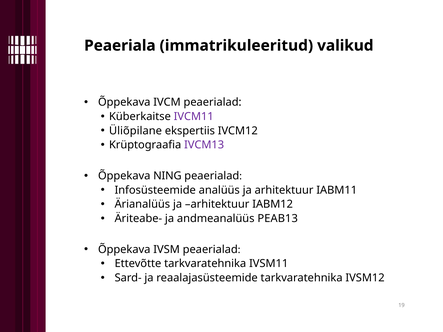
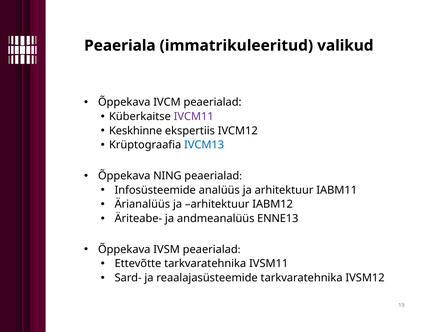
Üliõpilane: Üliõpilane -> Keskhinne
IVCM13 colour: purple -> blue
PEAB13: PEAB13 -> ENNE13
